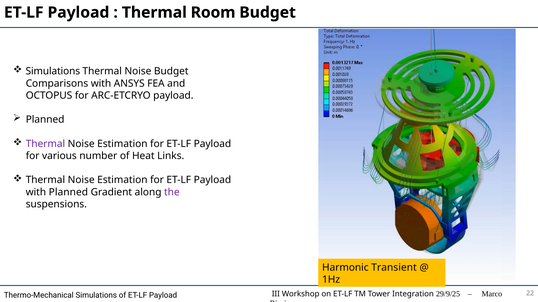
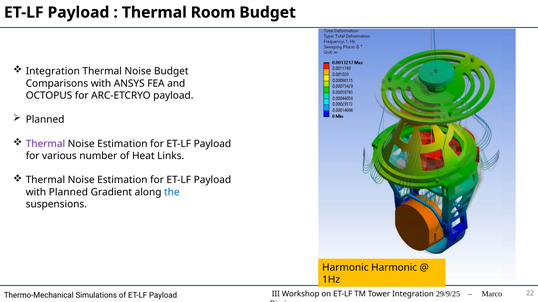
Simulations at (53, 71): Simulations -> Integration
the colour: purple -> blue
Harmonic Transient: Transient -> Harmonic
